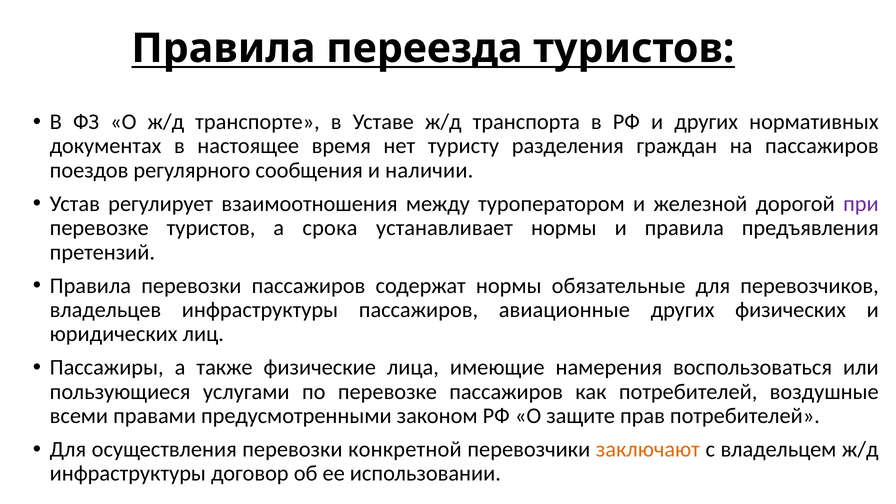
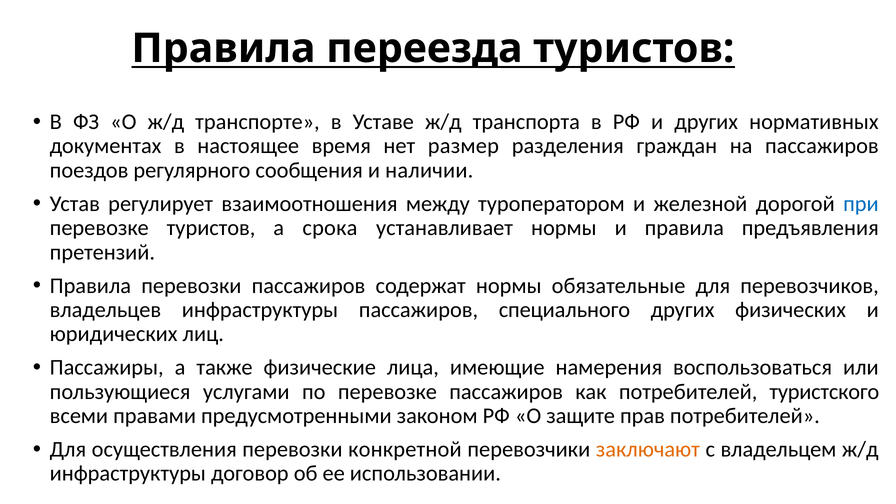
туристу: туристу -> размер
при colour: purple -> blue
авиационные: авиационные -> специального
воздушные: воздушные -> туристского
